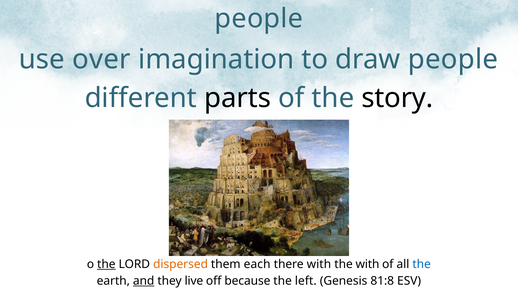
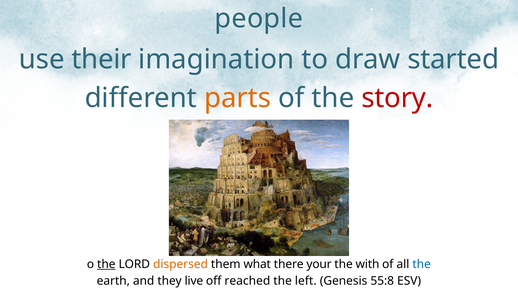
over: over -> their
draw people: people -> started
parts colour: black -> orange
story colour: black -> red
each: each -> what
there with: with -> your
and underline: present -> none
because: because -> reached
81:8: 81:8 -> 55:8
